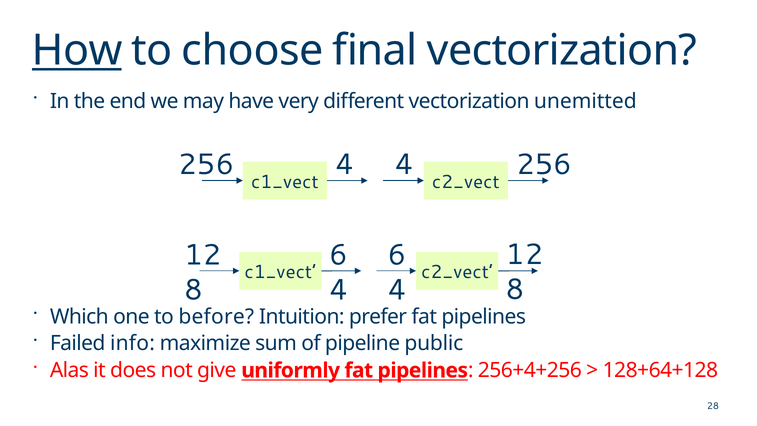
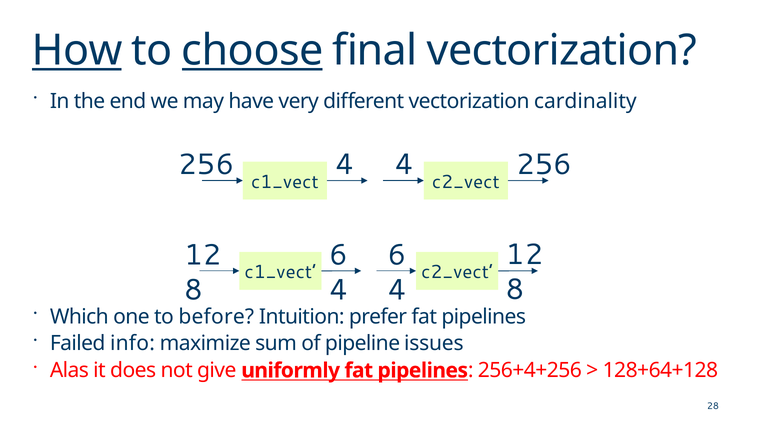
choose underline: none -> present
unemitted: unemitted -> cardinality
public: public -> issues
